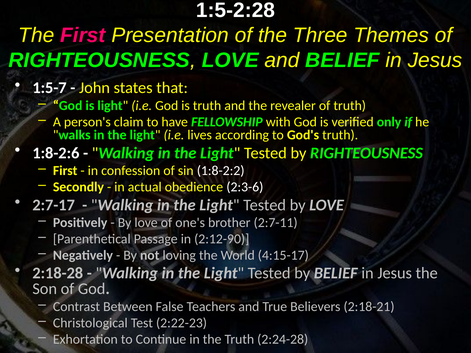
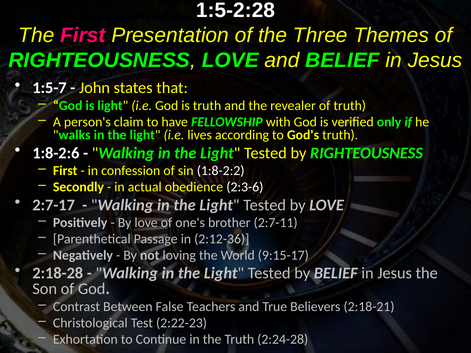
2:12-90: 2:12-90 -> 2:12-36
4:15-17: 4:15-17 -> 9:15-17
